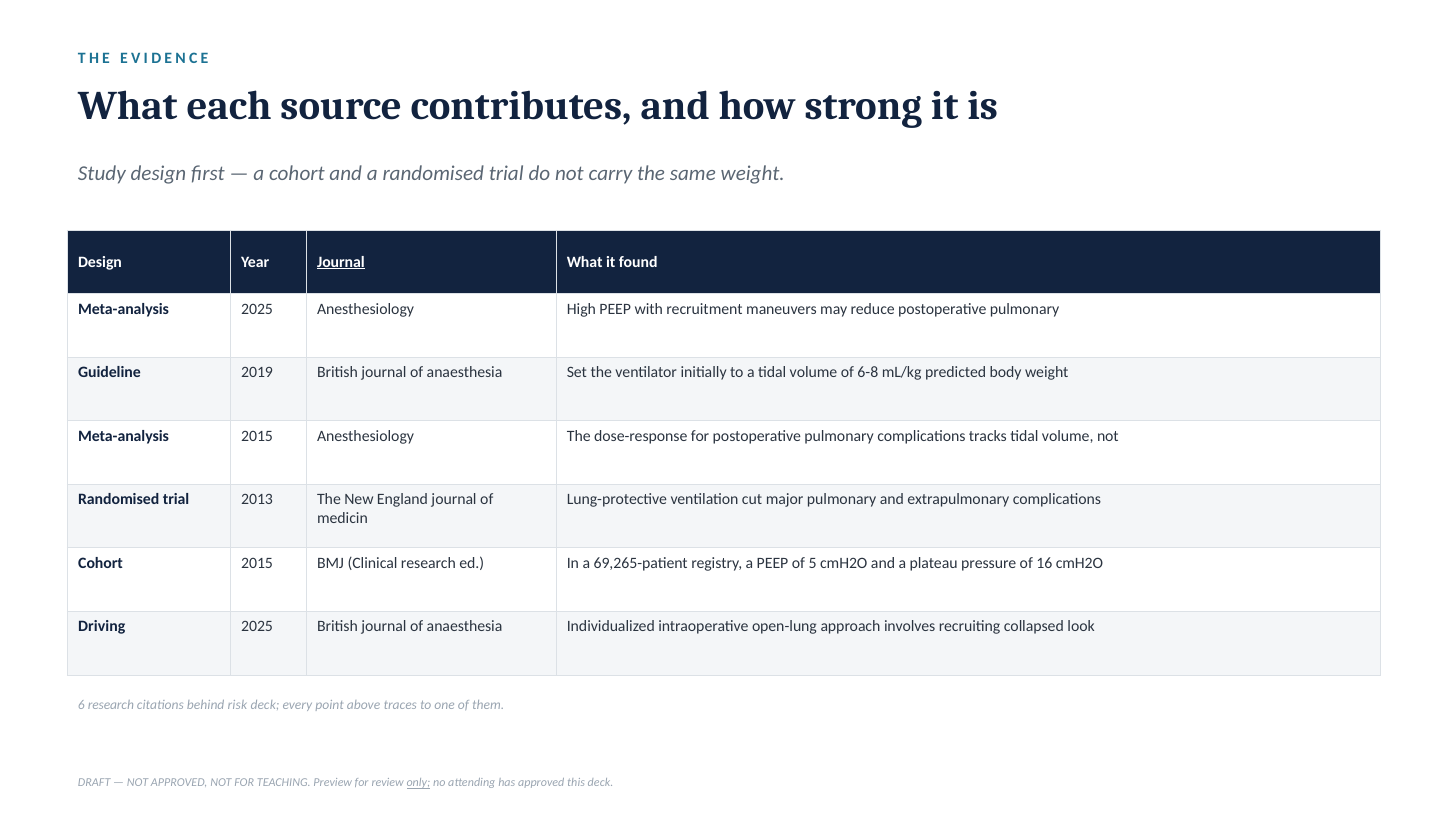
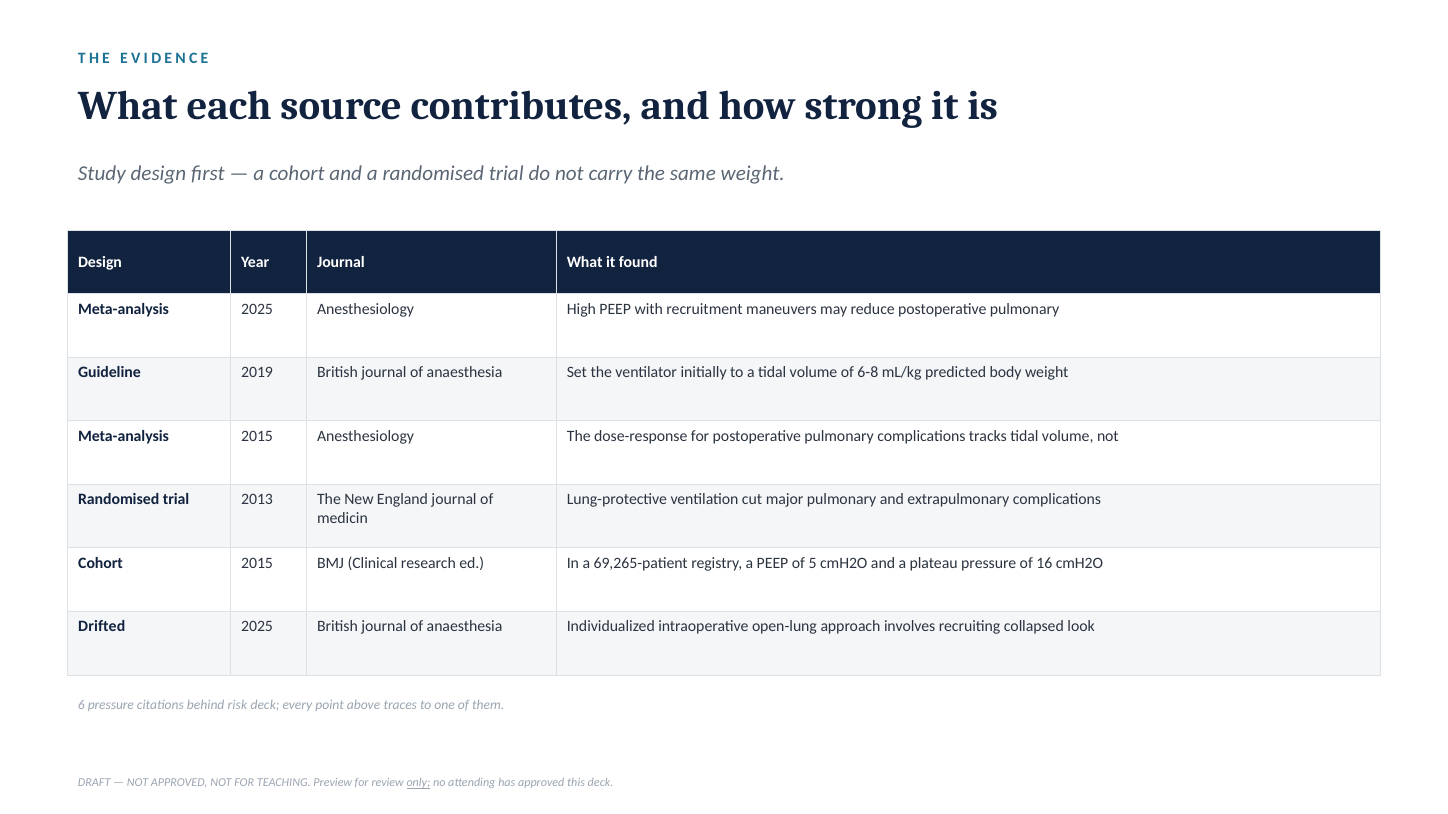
Journal at (341, 262) underline: present -> none
Driving: Driving -> Drifted
6 research: research -> pressure
